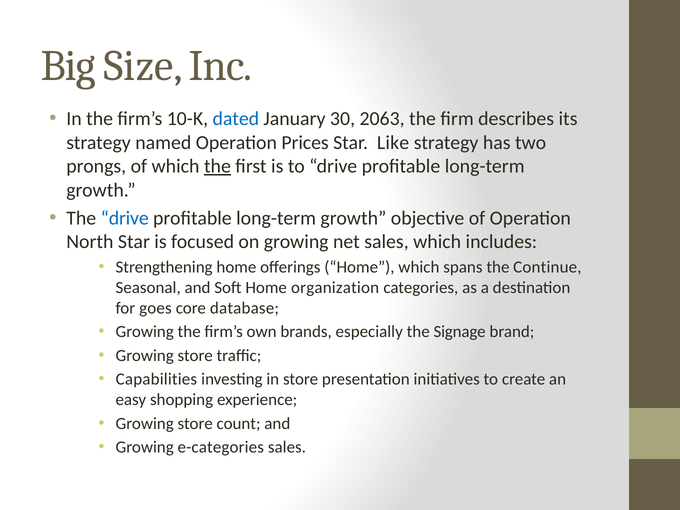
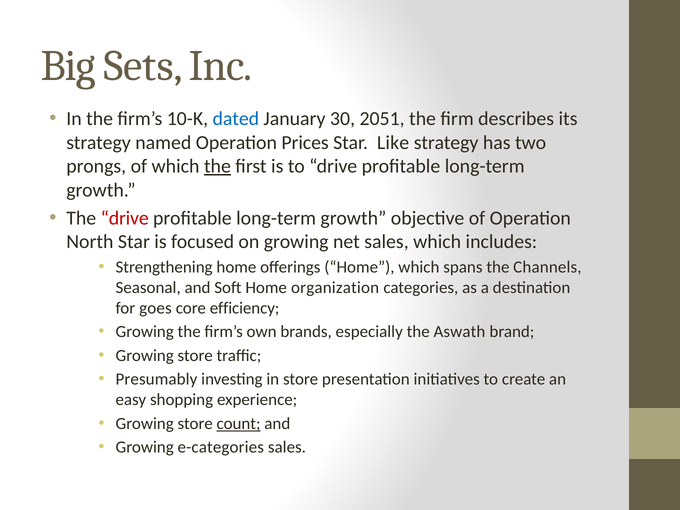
Size: Size -> Sets
2063: 2063 -> 2051
drive at (125, 218) colour: blue -> red
Continue: Continue -> Channels
database: database -> efficiency
Signage: Signage -> Aswath
Capabilities: Capabilities -> Presumably
count underline: none -> present
